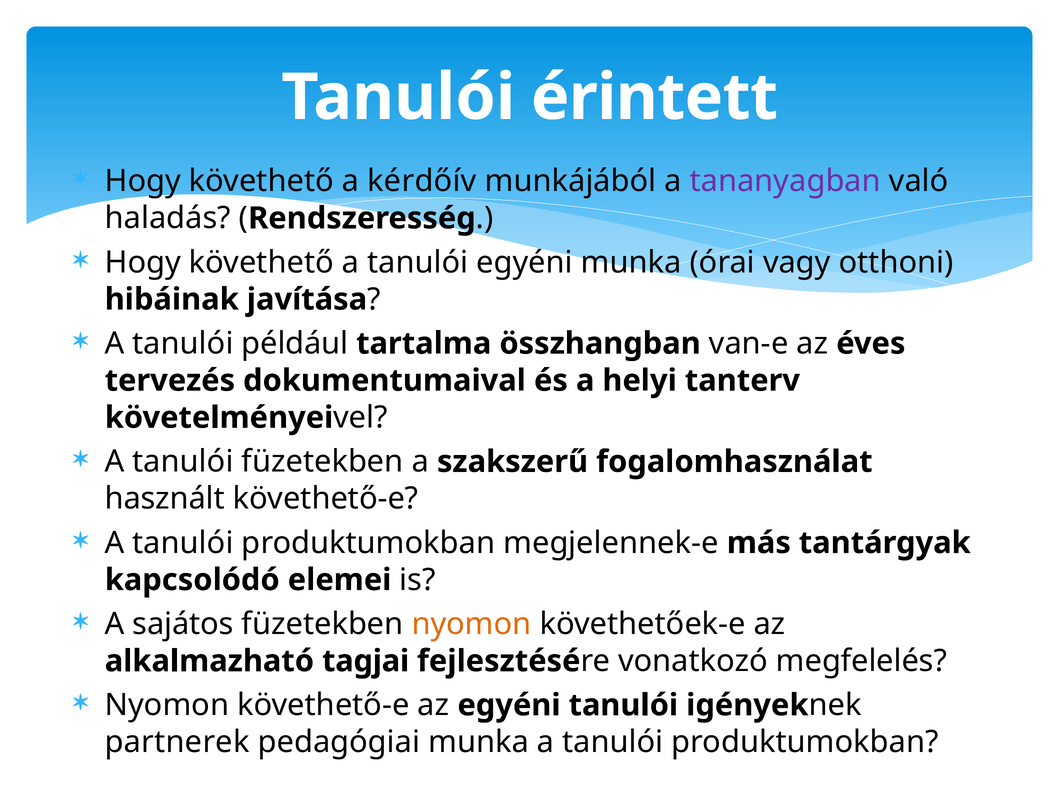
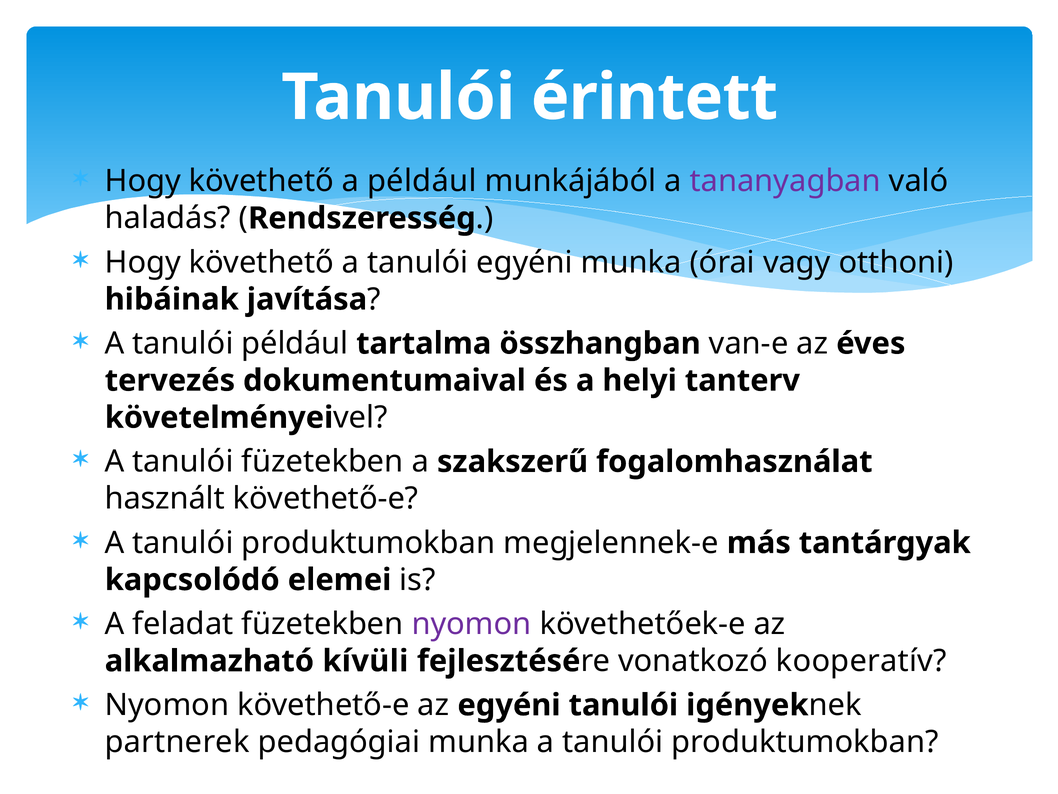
a kérdőív: kérdőív -> például
sajátos: sajátos -> feladat
nyomon at (472, 624) colour: orange -> purple
tagjai: tagjai -> kívüli
megfelelés: megfelelés -> kooperatív
